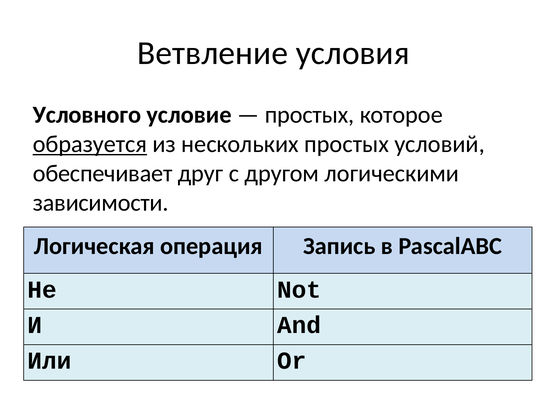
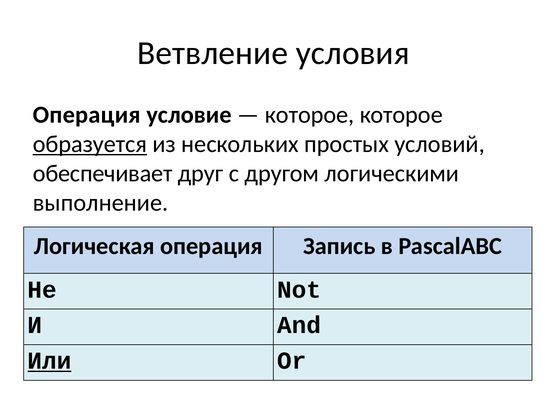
Условного at (87, 115): Условного -> Операция
простых at (310, 115): простых -> которое
зависимости: зависимости -> выполнение
Или underline: none -> present
